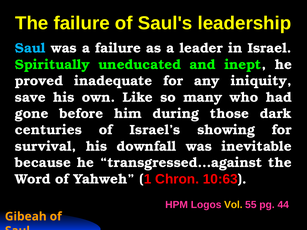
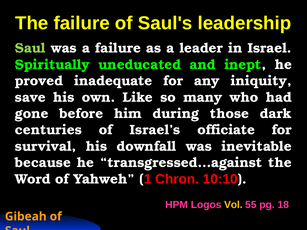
Saul at (30, 48) colour: light blue -> light green
showing: showing -> officiate
10:63: 10:63 -> 10:10
44: 44 -> 18
